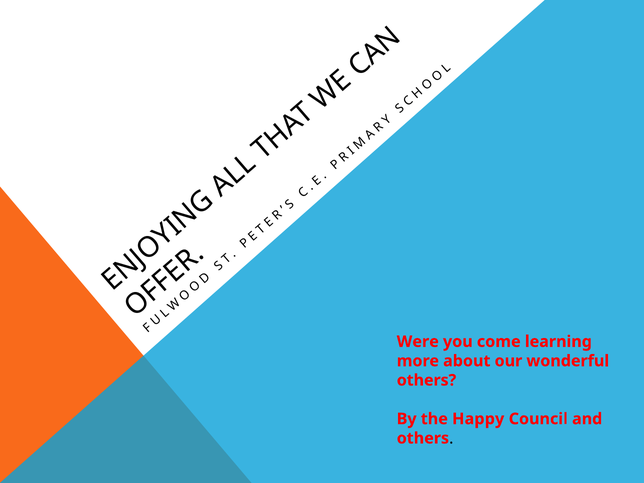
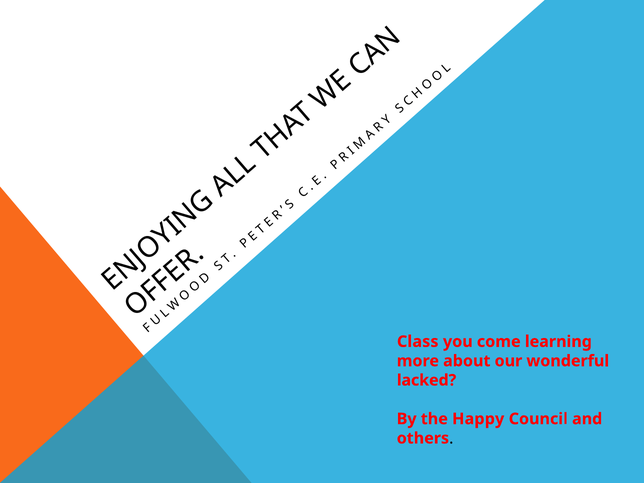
Were: Were -> Class
others at (426, 380): others -> lacked
